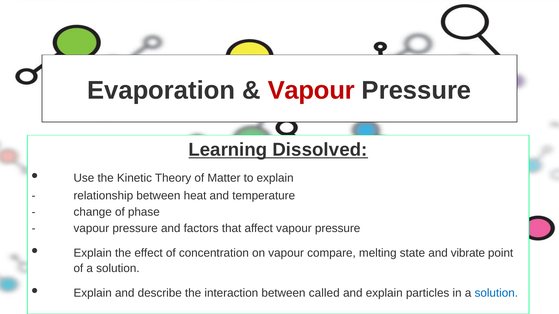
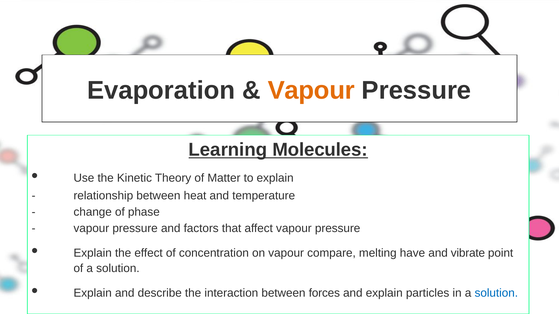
Vapour at (311, 90) colour: red -> orange
Dissolved: Dissolved -> Molecules
state: state -> have
called: called -> forces
